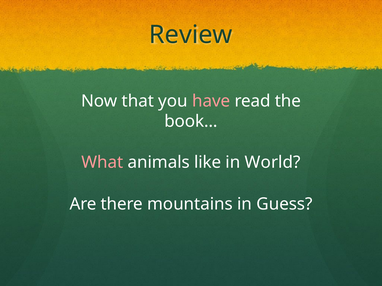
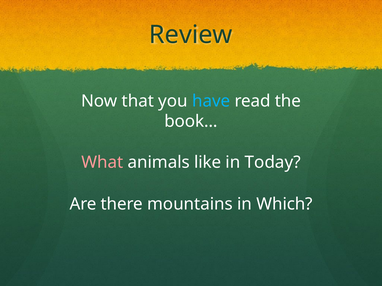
have colour: pink -> light blue
World: World -> Today
Guess: Guess -> Which
